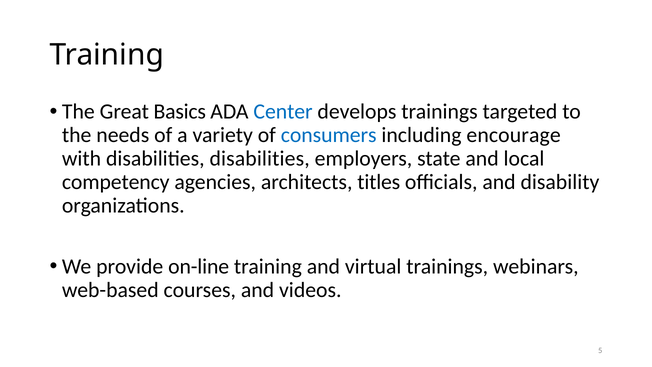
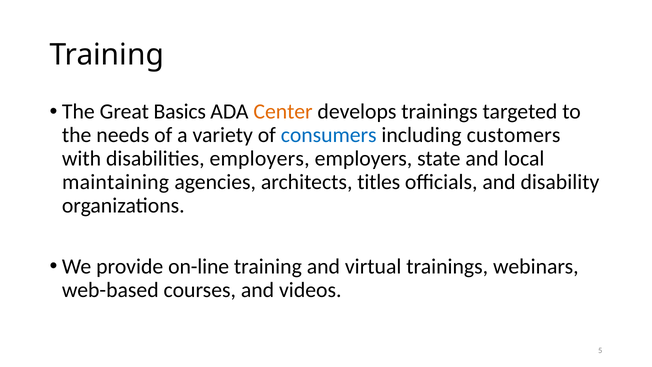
Center colour: blue -> orange
encourage: encourage -> customers
disabilities disabilities: disabilities -> employers
competency: competency -> maintaining
